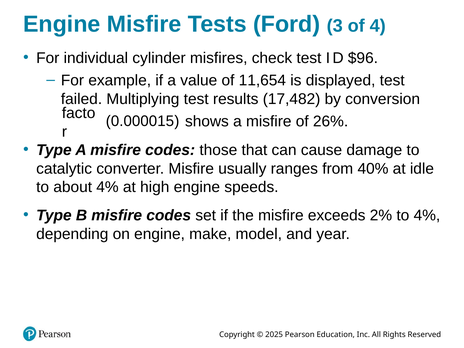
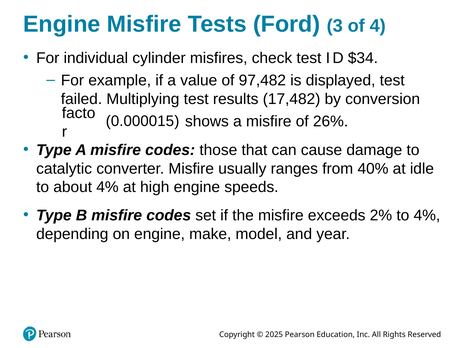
$96: $96 -> $34
11,654: 11,654 -> 97,482
